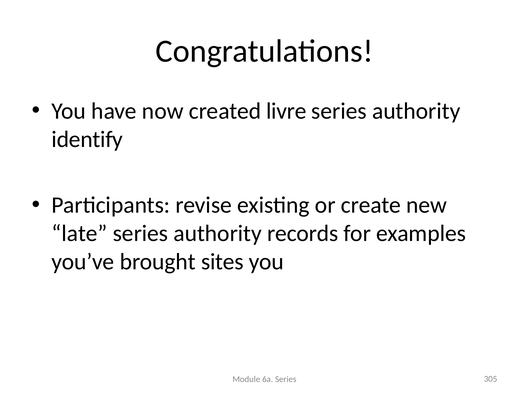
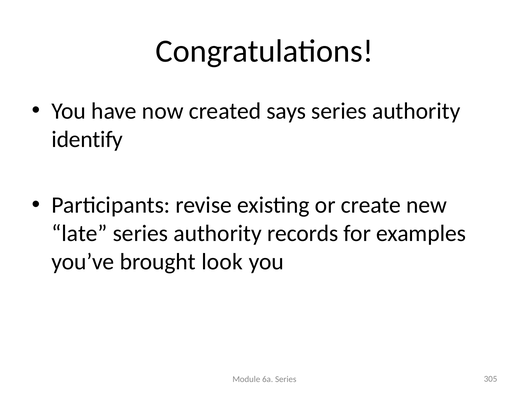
livre: livre -> says
sites: sites -> look
